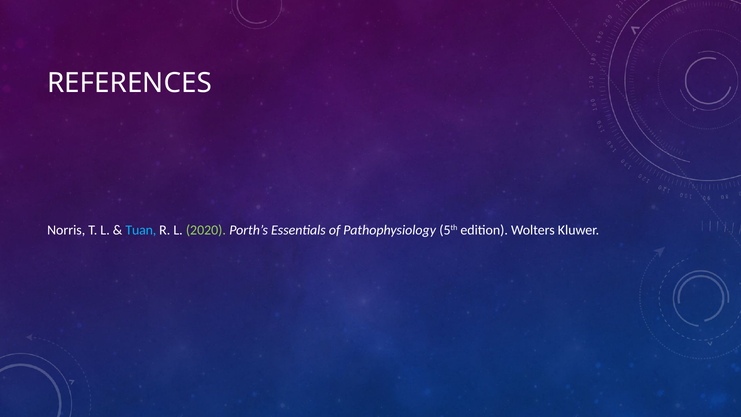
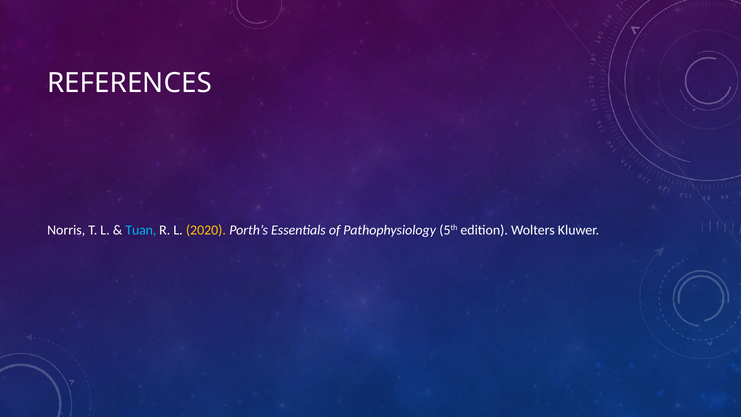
2020 colour: light green -> yellow
